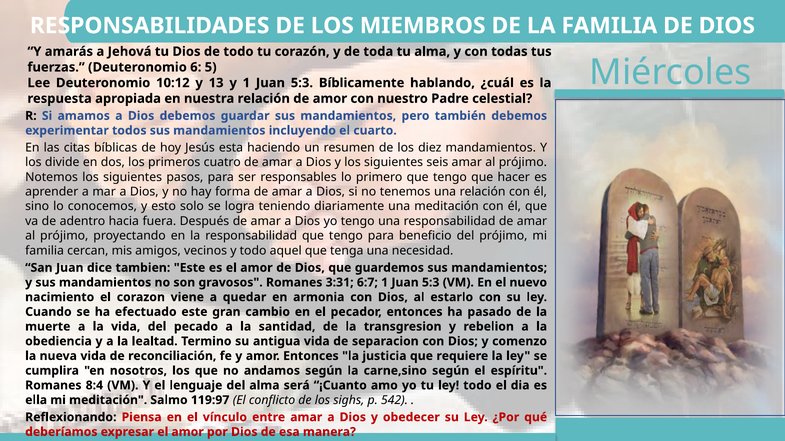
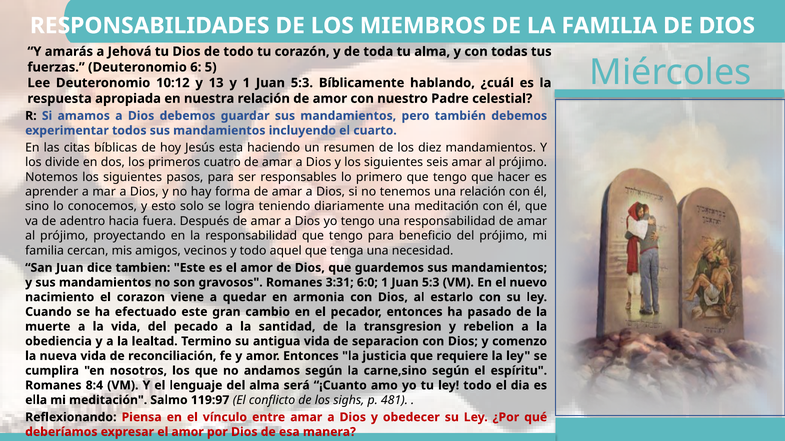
6:7: 6:7 -> 6:0
542: 542 -> 481
